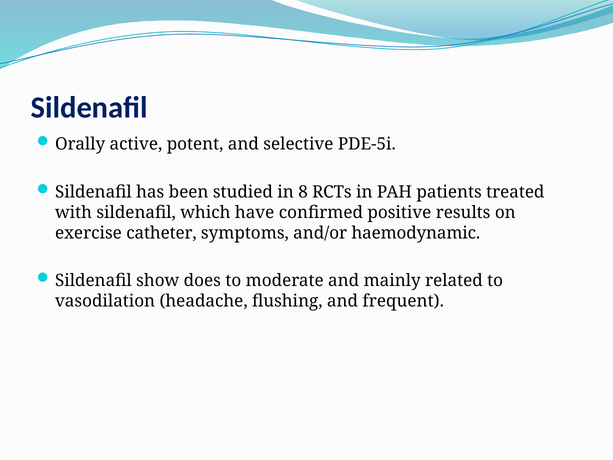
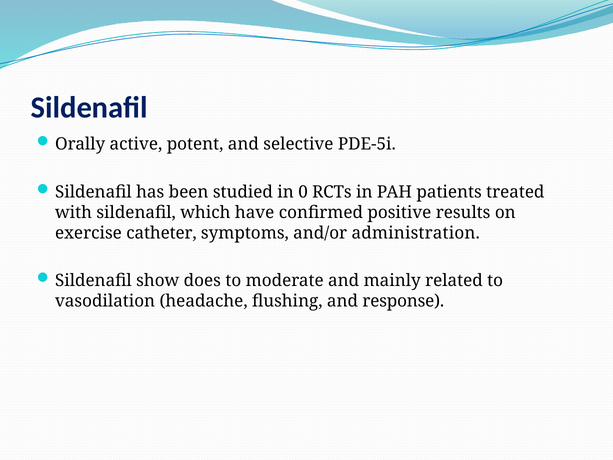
8: 8 -> 0
haemodynamic: haemodynamic -> administration
frequent: frequent -> response
